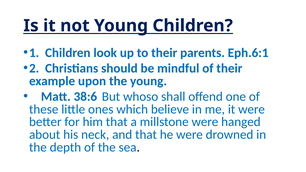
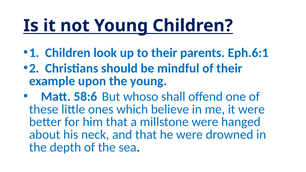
38:6: 38:6 -> 58:6
